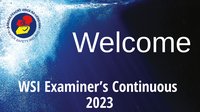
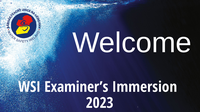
Continuous: Continuous -> Immersion
